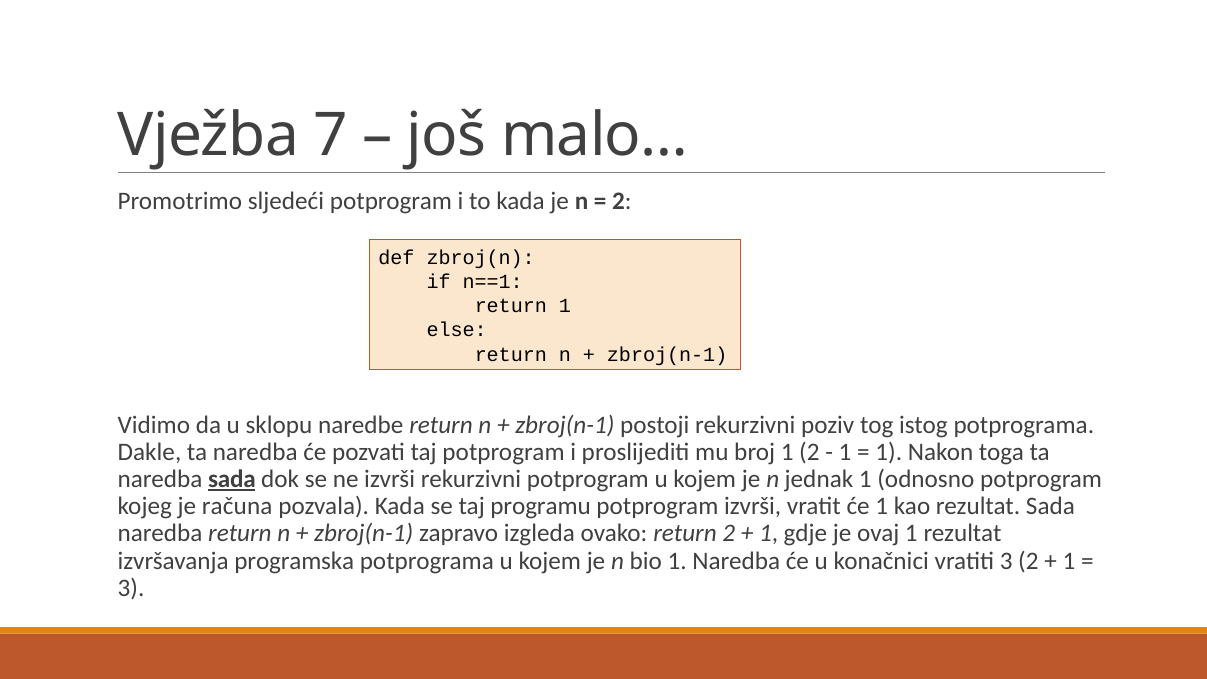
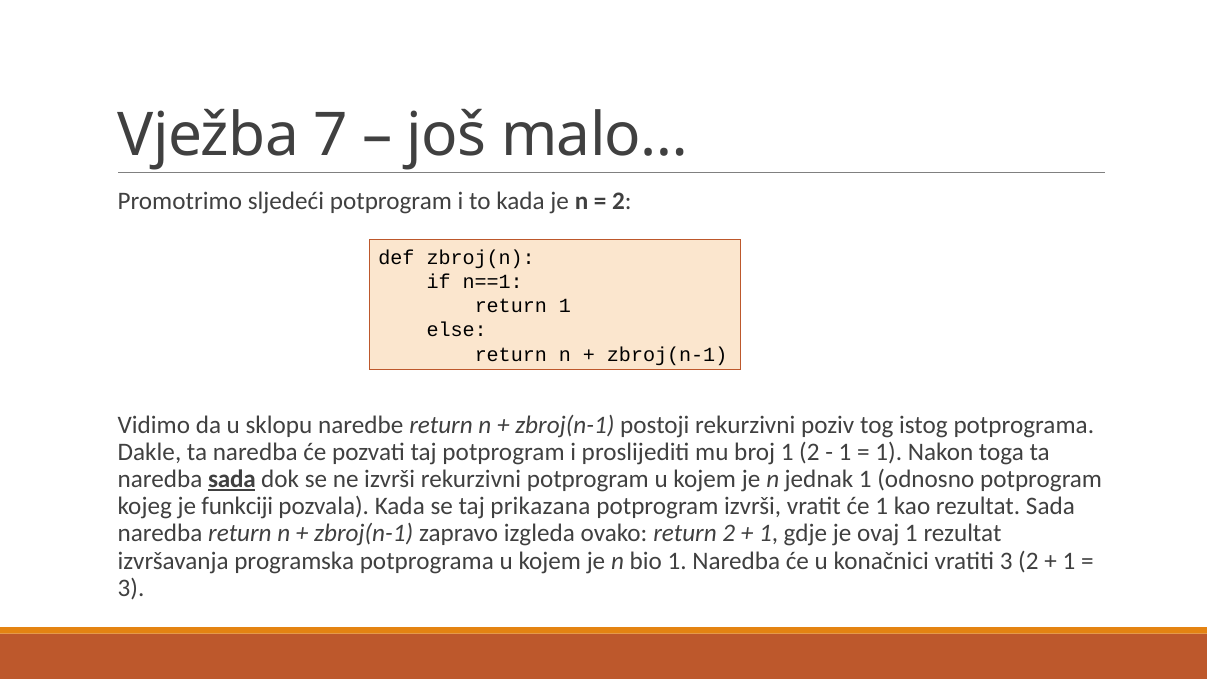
računa: računa -> funkciji
programu: programu -> prikazana
